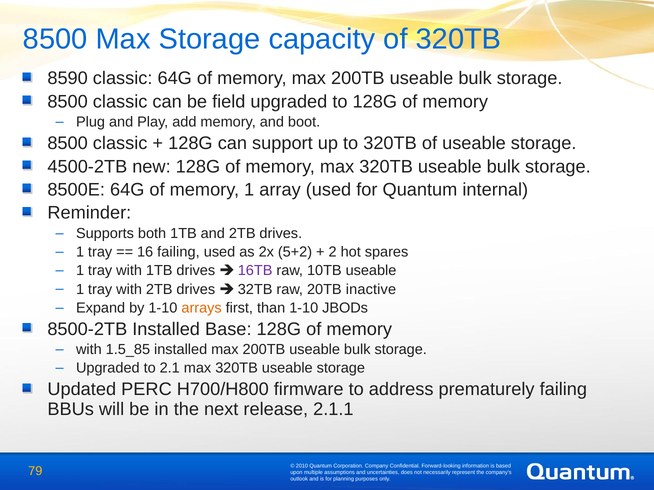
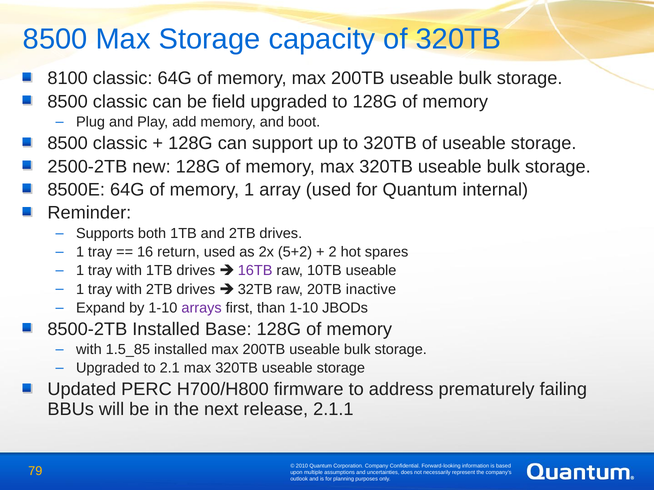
8590: 8590 -> 8100
4500-2TB: 4500-2TB -> 2500-2TB
16 failing: failing -> return
arrays colour: orange -> purple
